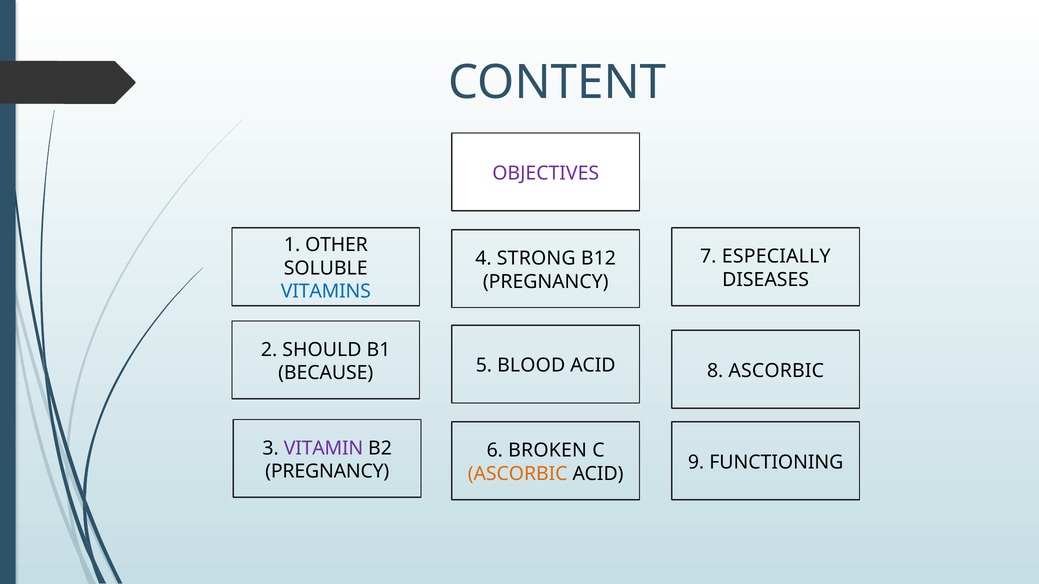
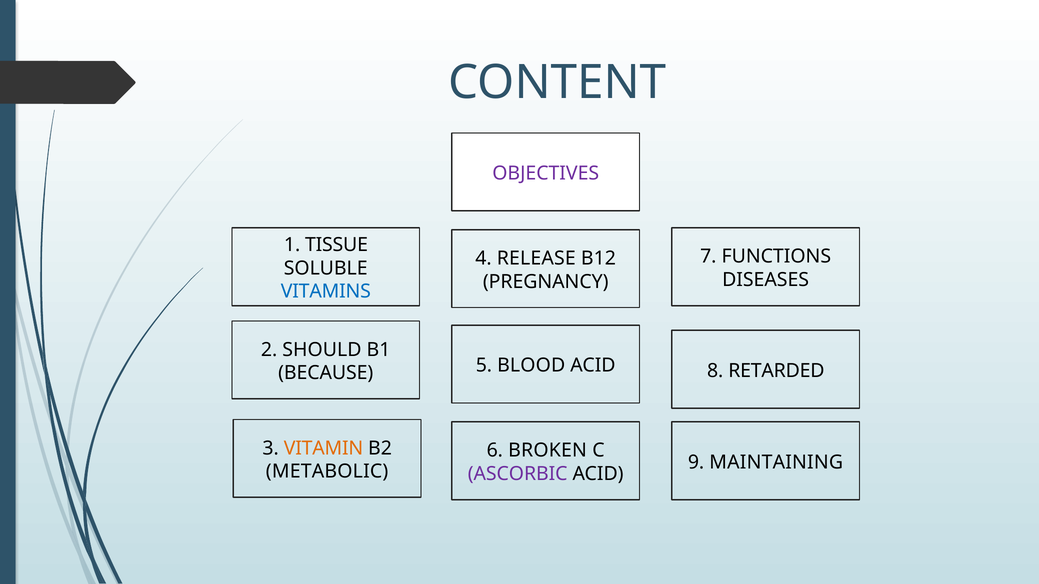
OTHER: OTHER -> TISSUE
ESPECIALLY: ESPECIALLY -> FUNCTIONS
STRONG: STRONG -> RELEASE
8 ASCORBIC: ASCORBIC -> RETARDED
VITAMIN colour: purple -> orange
FUNCTIONING: FUNCTIONING -> MAINTAINING
PREGNANCY at (327, 472): PREGNANCY -> METABOLIC
ASCORBIC at (518, 474) colour: orange -> purple
